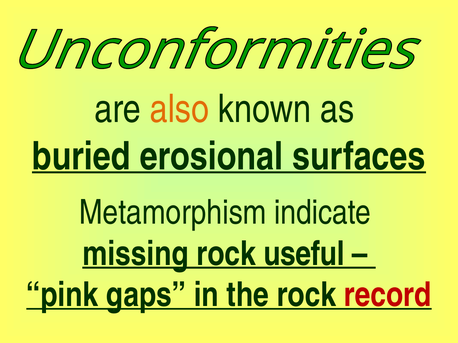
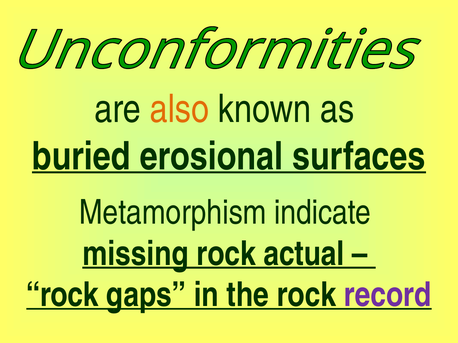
useful: useful -> actual
pink at (62, 295): pink -> rock
record colour: red -> purple
